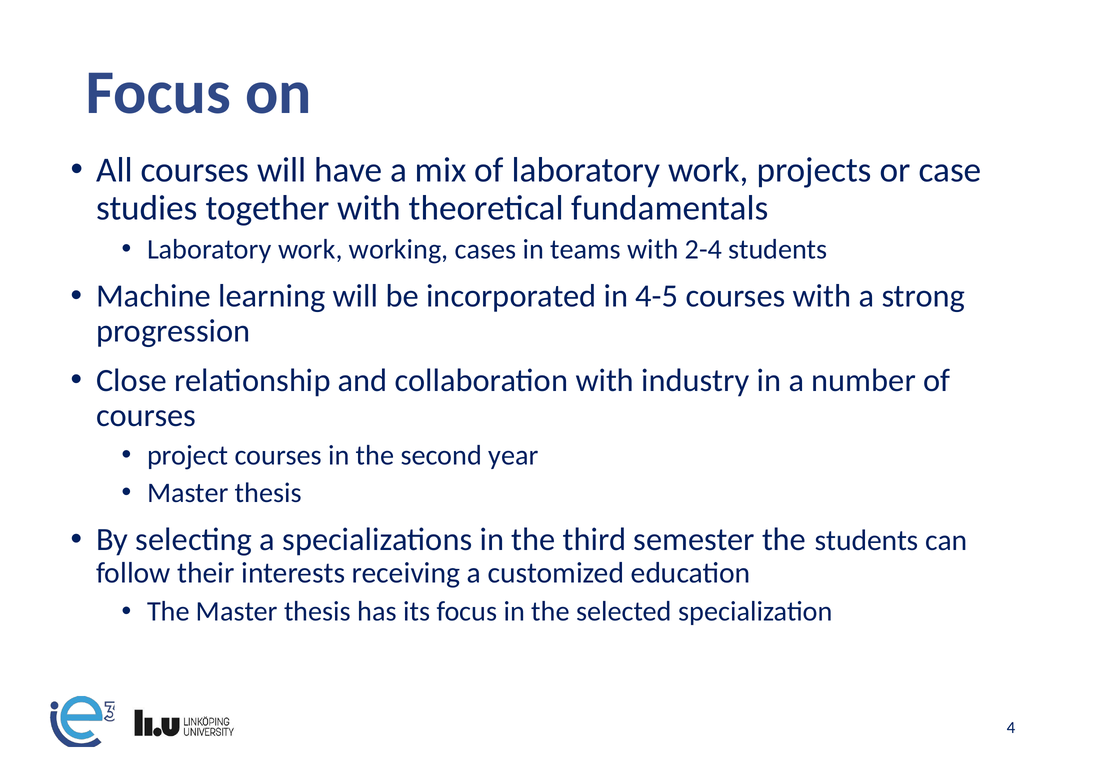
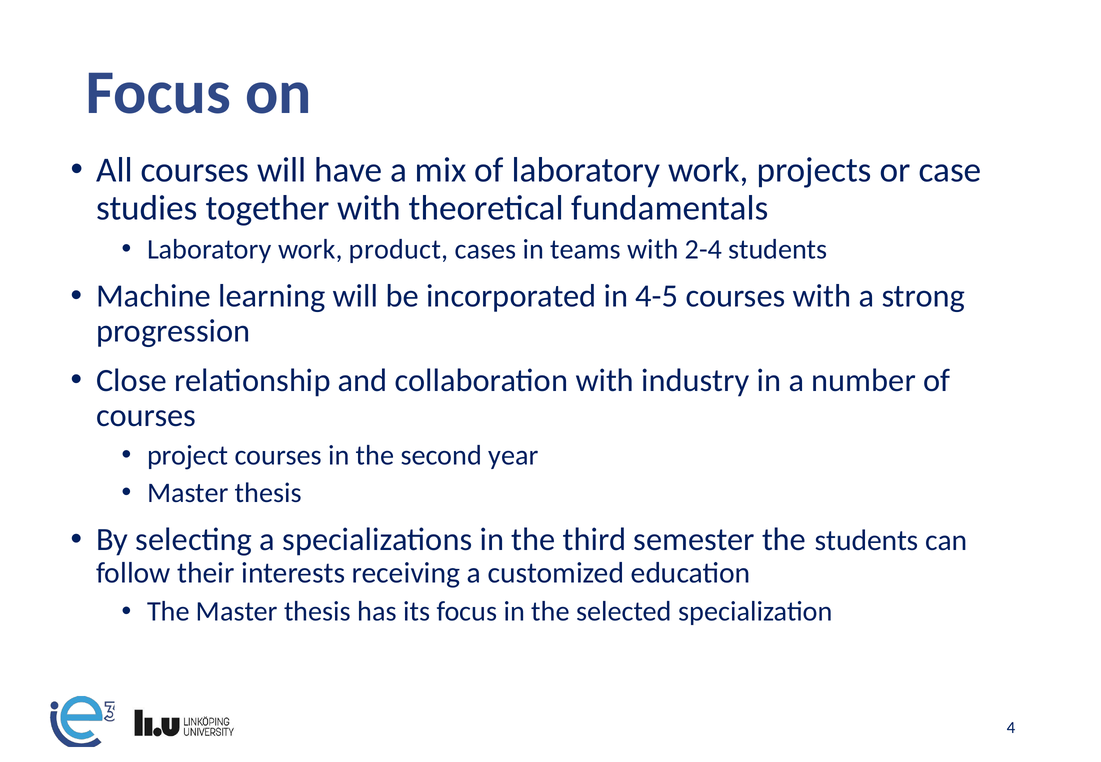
working: working -> product
